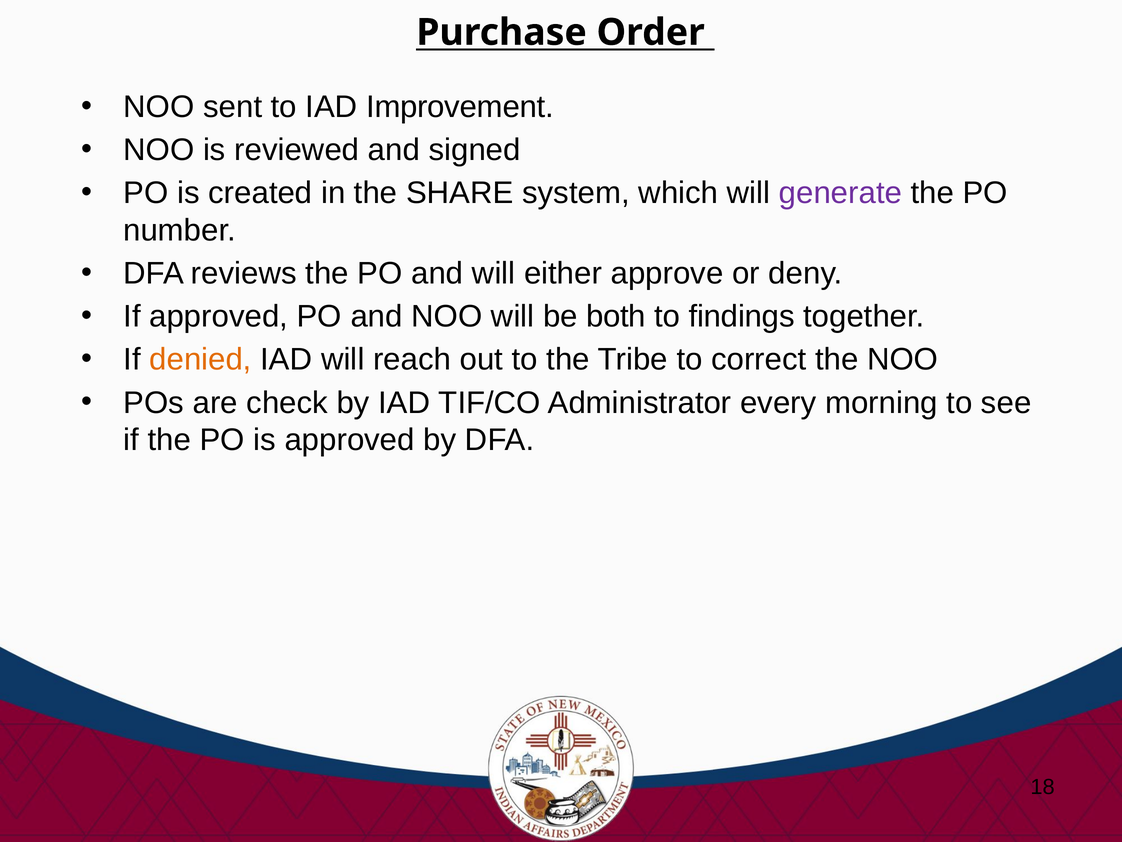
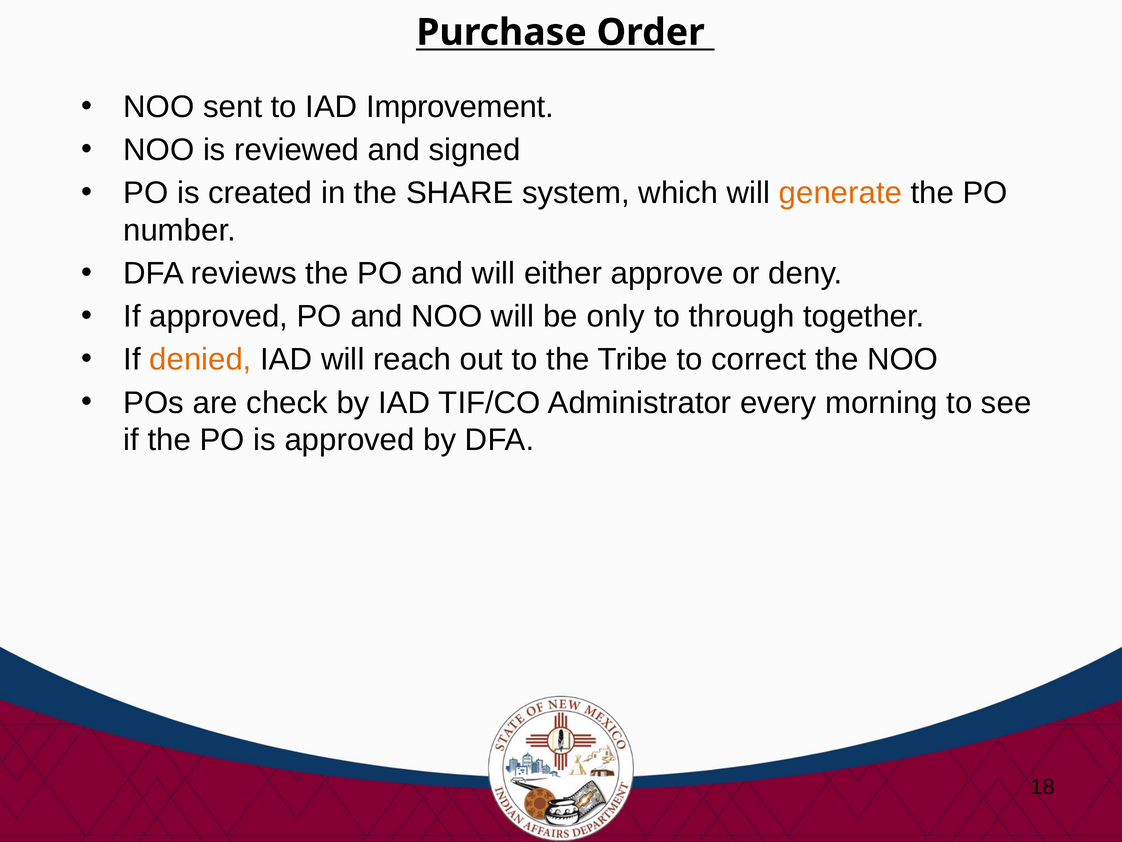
generate colour: purple -> orange
both: both -> only
findings: findings -> through
